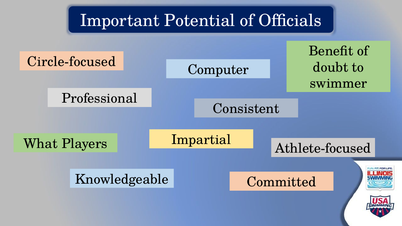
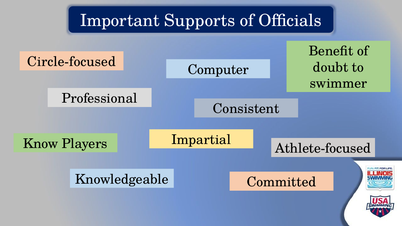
Potential: Potential -> Supports
What: What -> Know
